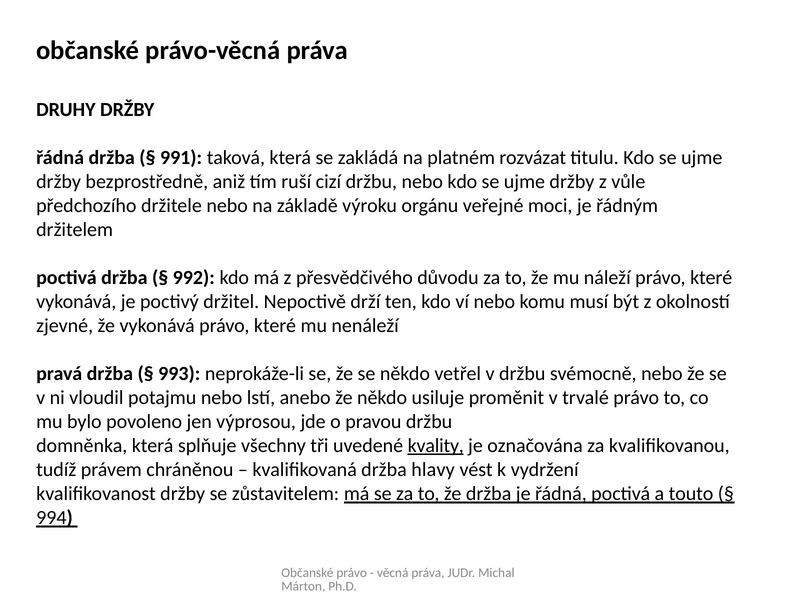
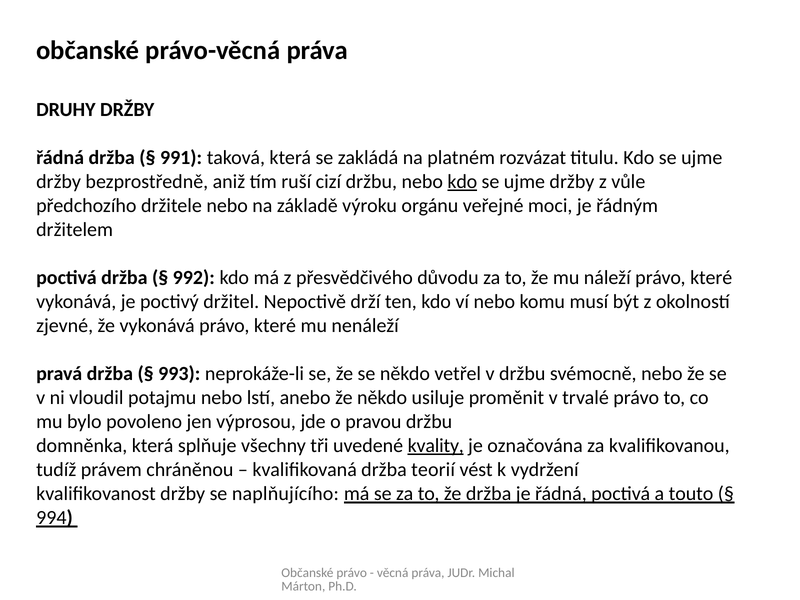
kdo at (462, 182) underline: none -> present
hlavy: hlavy -> teorií
zůstavitelem: zůstavitelem -> naplňujícího
